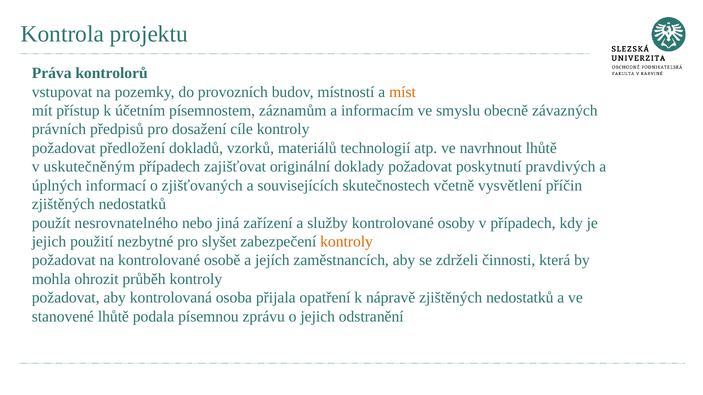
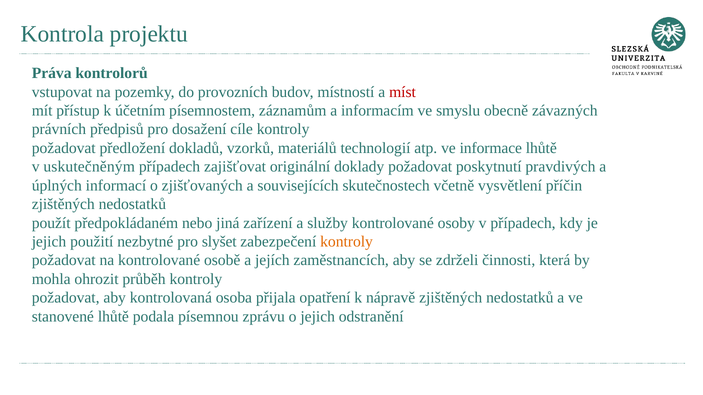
míst colour: orange -> red
navrhnout: navrhnout -> informace
nesrovnatelného: nesrovnatelného -> předpokládaném
